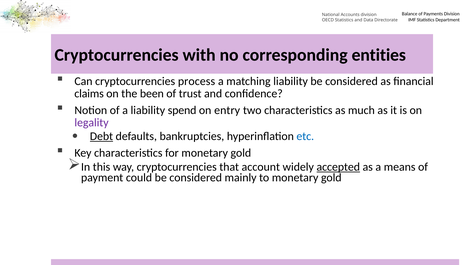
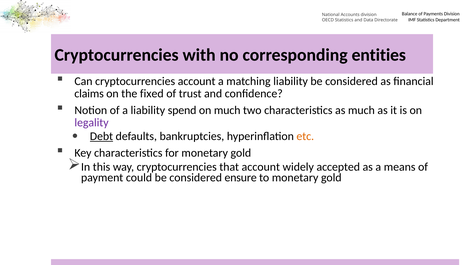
cryptocurrencies process: process -> account
been: been -> fixed
on entry: entry -> much
etc colour: blue -> orange
accepted underline: present -> none
mainly: mainly -> ensure
